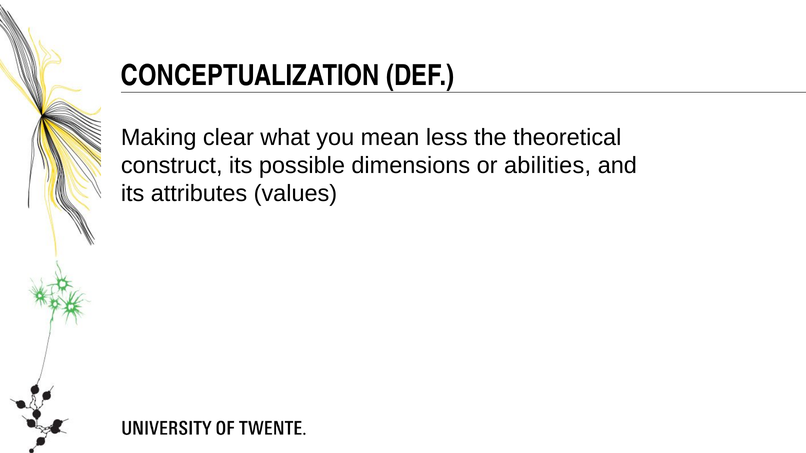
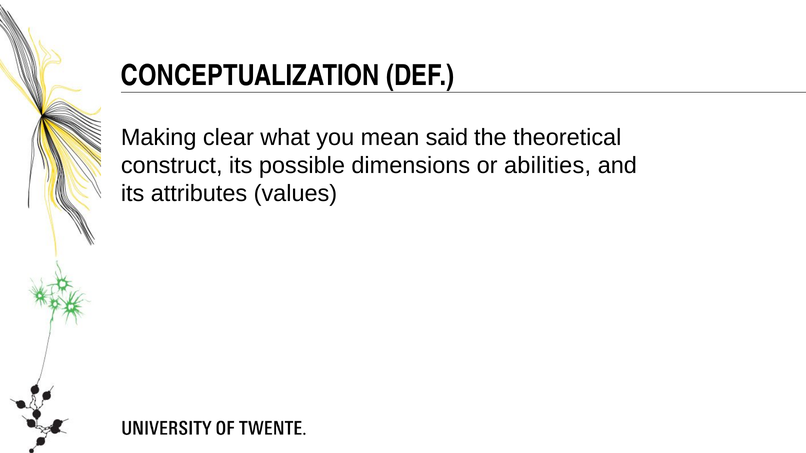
less: less -> said
